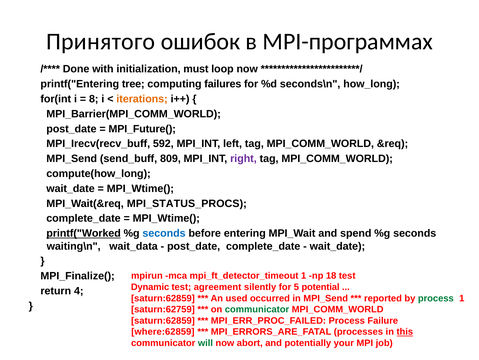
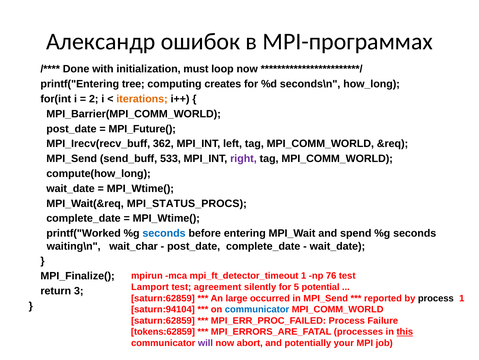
Принятого: Принятого -> Александр
failures: failures -> creates
8: 8 -> 2
592: 592 -> 362
809: 809 -> 533
printf("Worked underline: present -> none
wait_data: wait_data -> wait_char
18: 18 -> 76
Dynamic: Dynamic -> Lamport
4: 4 -> 3
used: used -> large
process at (436, 298) colour: green -> black
saturn:62759: saturn:62759 -> saturn:94104
communicator at (257, 309) colour: green -> blue
where:62859: where:62859 -> tokens:62859
will colour: green -> purple
